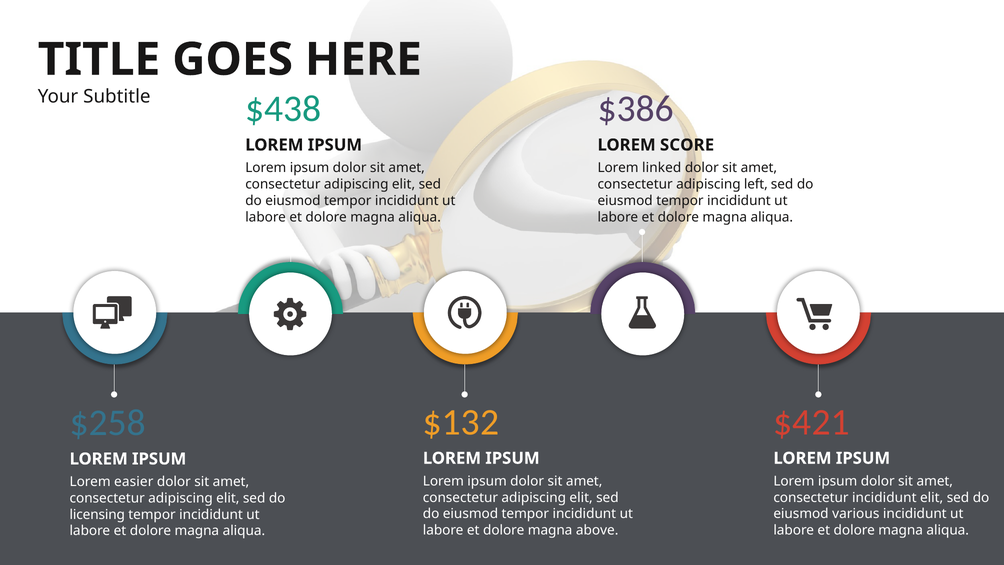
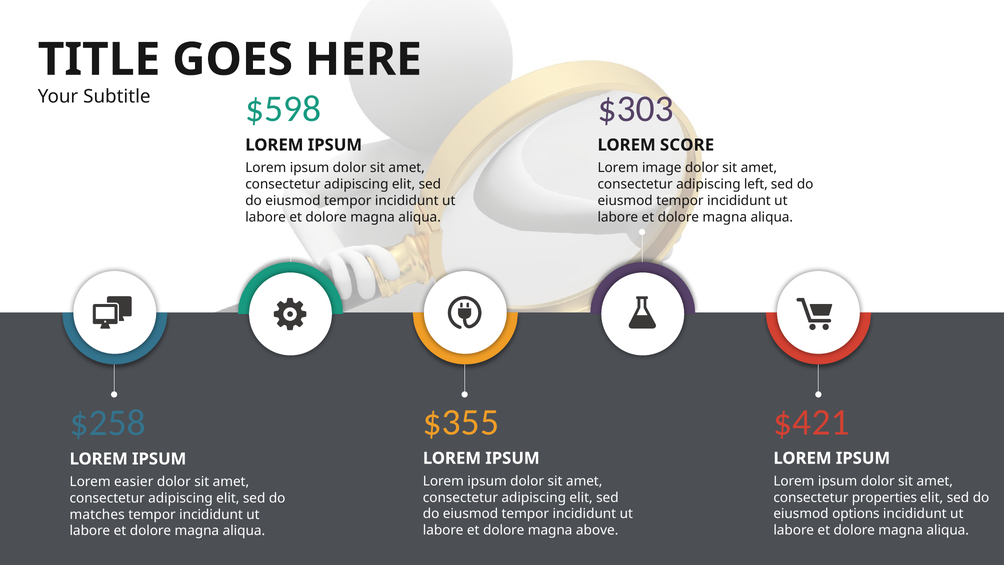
$438: $438 -> $598
$386: $386 -> $303
linked: linked -> image
$132: $132 -> $355
consectetur incididunt: incididunt -> properties
various: various -> options
licensing: licensing -> matches
